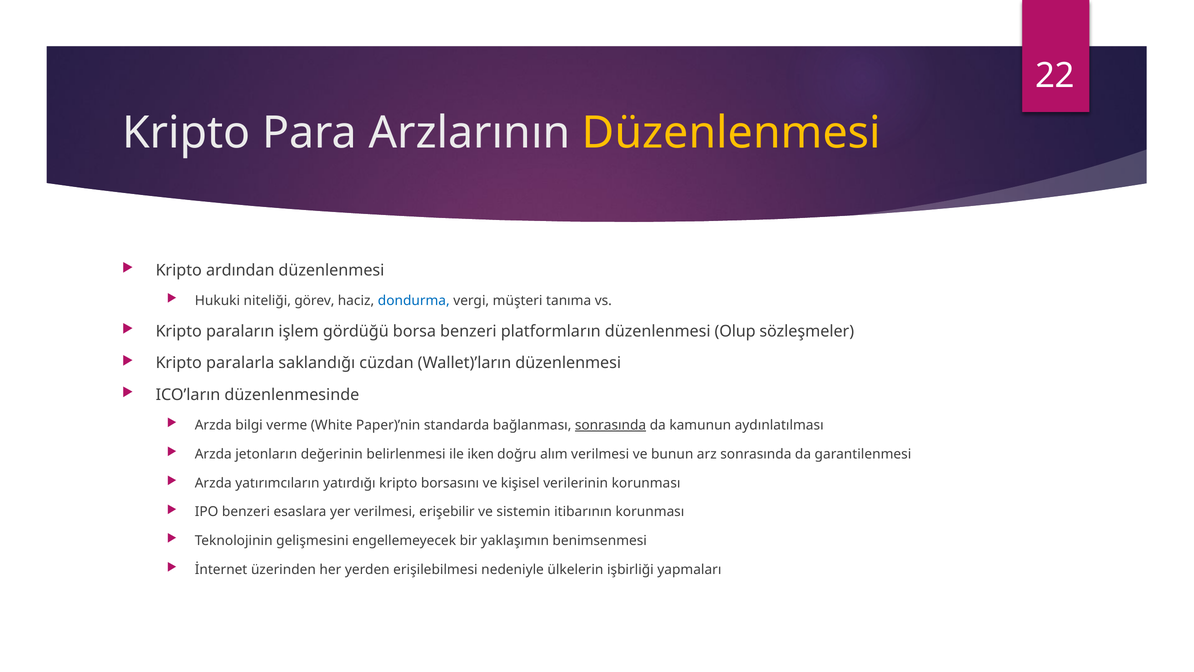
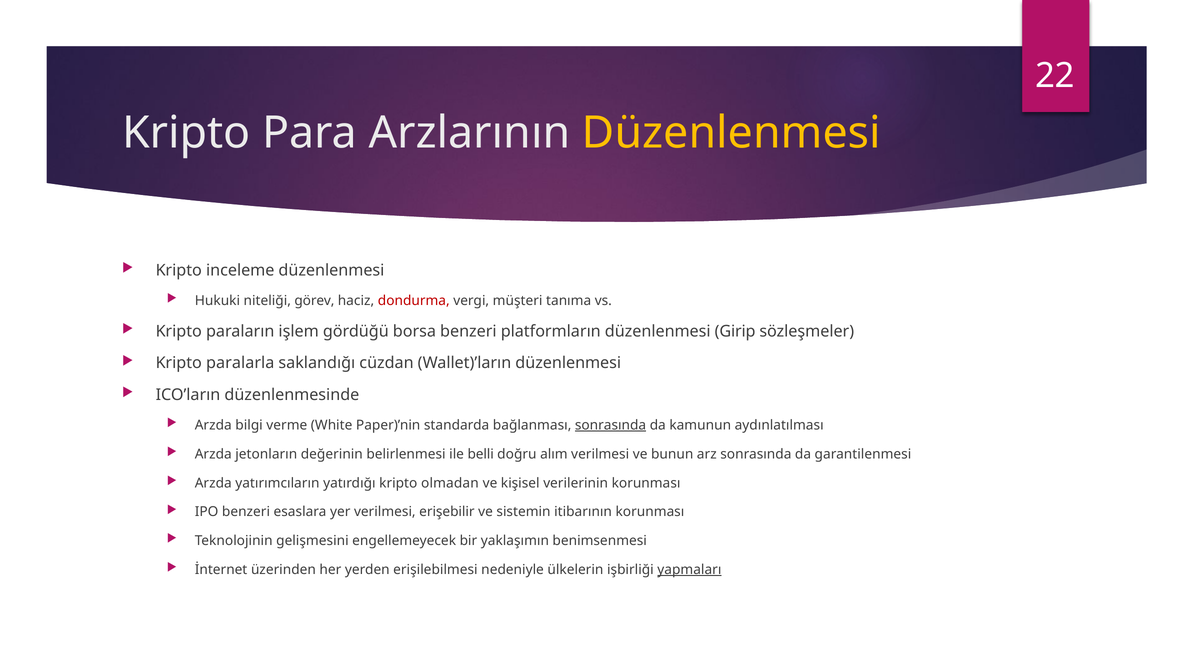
ardından: ardından -> inceleme
dondurma colour: blue -> red
Olup: Olup -> Girip
iken: iken -> belli
borsasını: borsasını -> olmadan
yapmaları underline: none -> present
